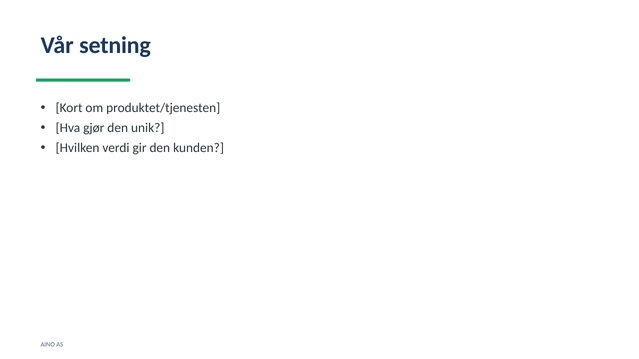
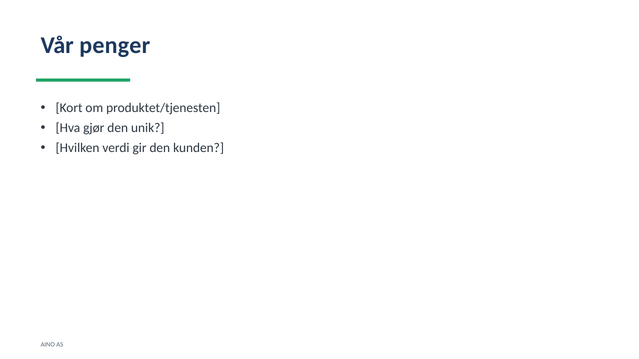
setning: setning -> penger
